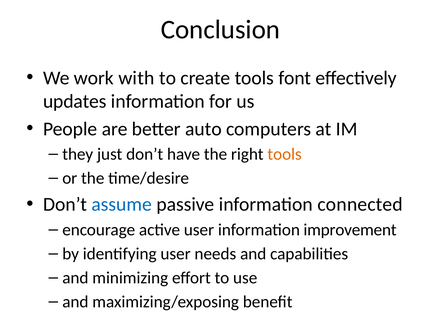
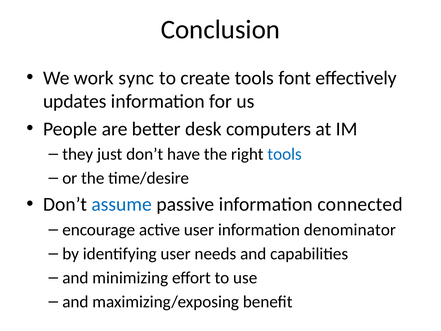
with: with -> sync
auto: auto -> desk
tools at (285, 154) colour: orange -> blue
improvement: improvement -> denominator
